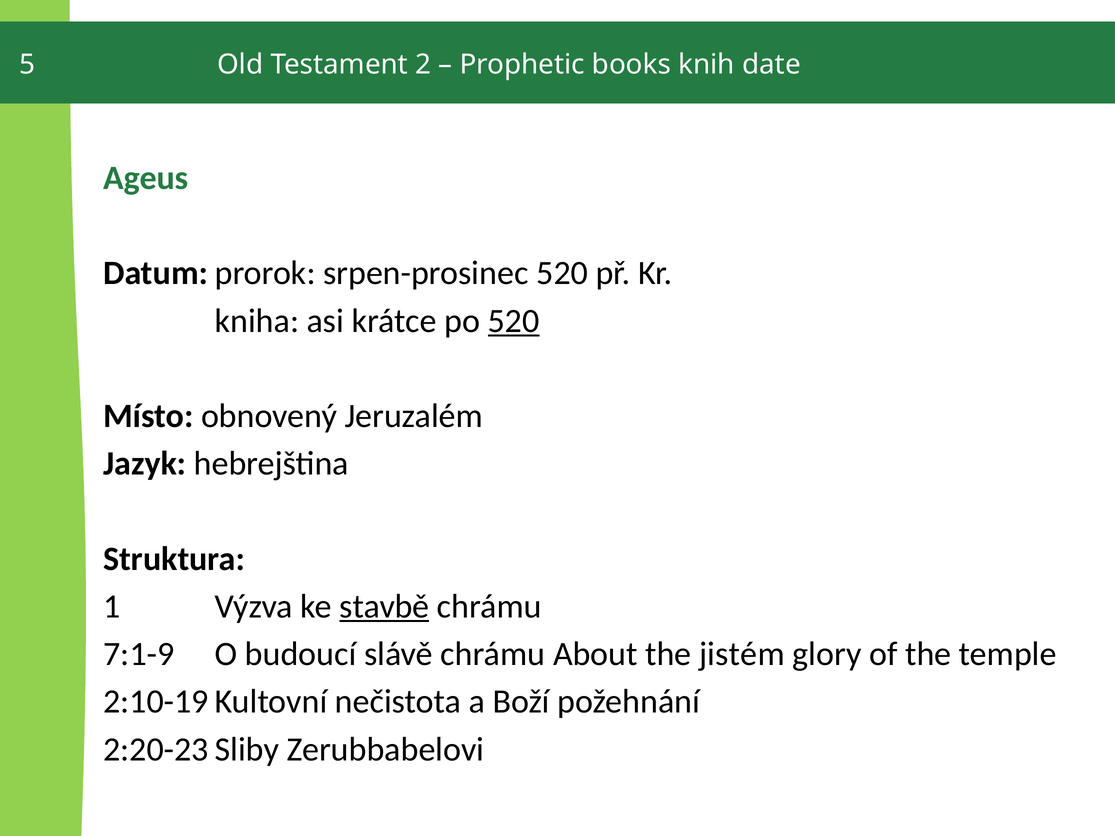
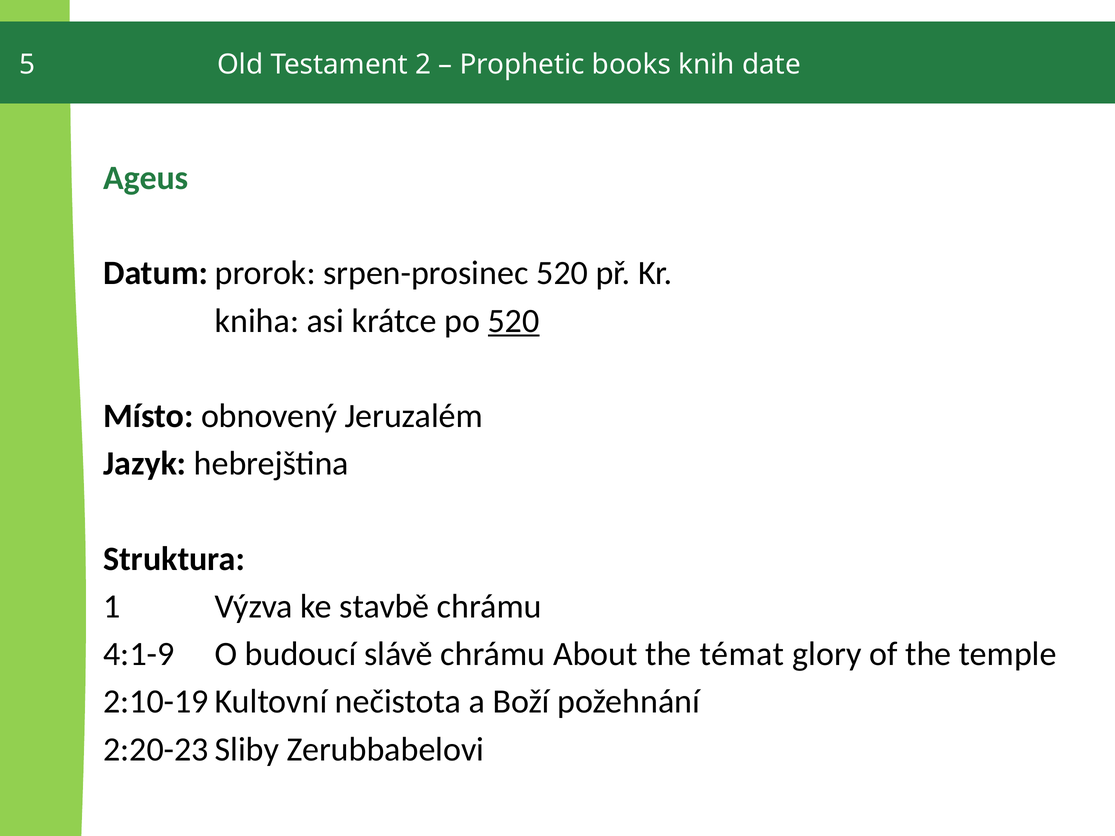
stavbě underline: present -> none
7:1-9: 7:1-9 -> 4:1-9
jistém: jistém -> témat
